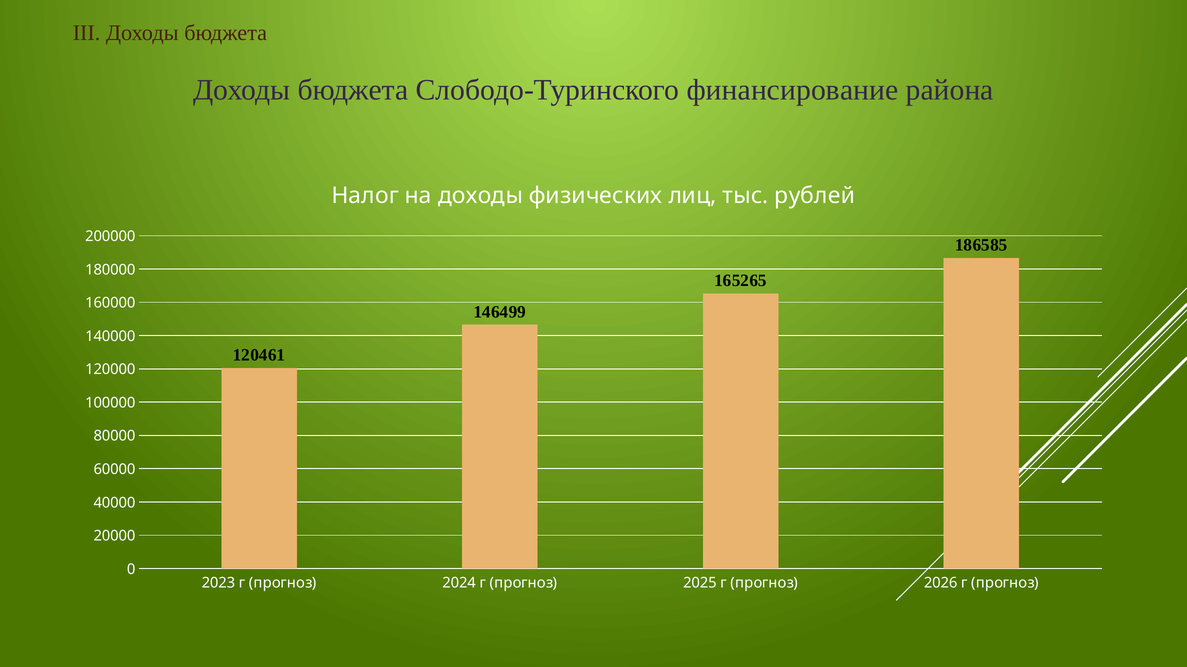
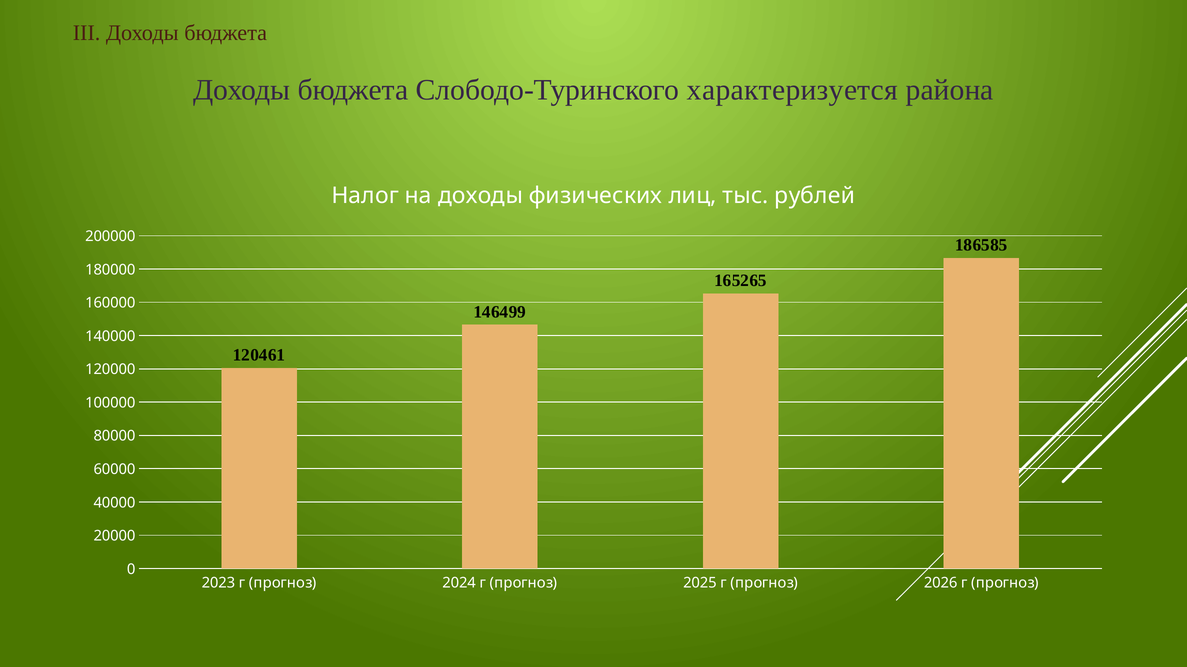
финансирование: финансирование -> характеризуется
